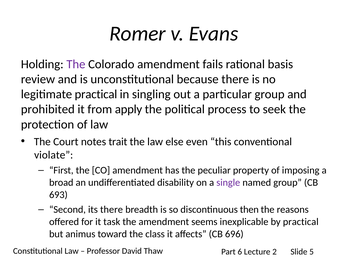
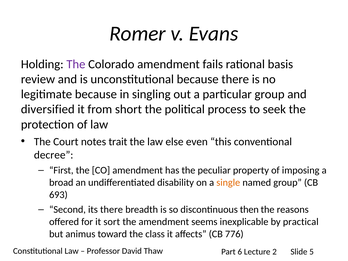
legitimate practical: practical -> because
prohibited: prohibited -> diversified
apply: apply -> short
violate: violate -> decree
single colour: purple -> orange
task: task -> sort
696: 696 -> 776
